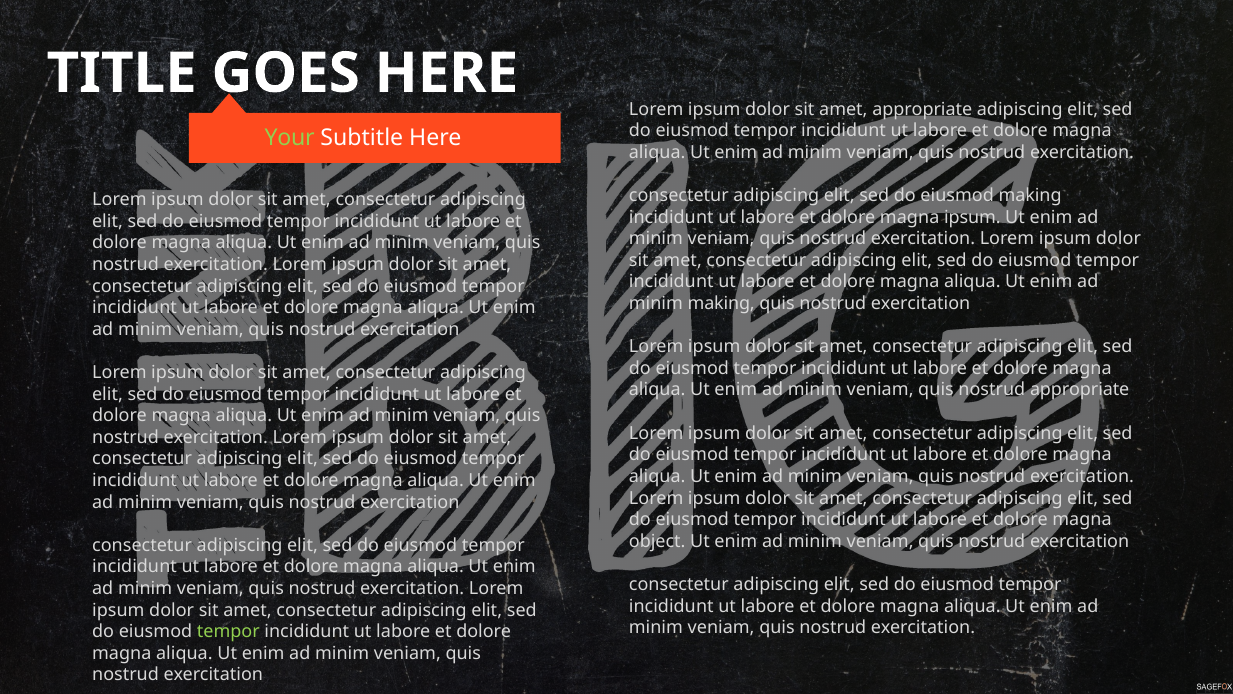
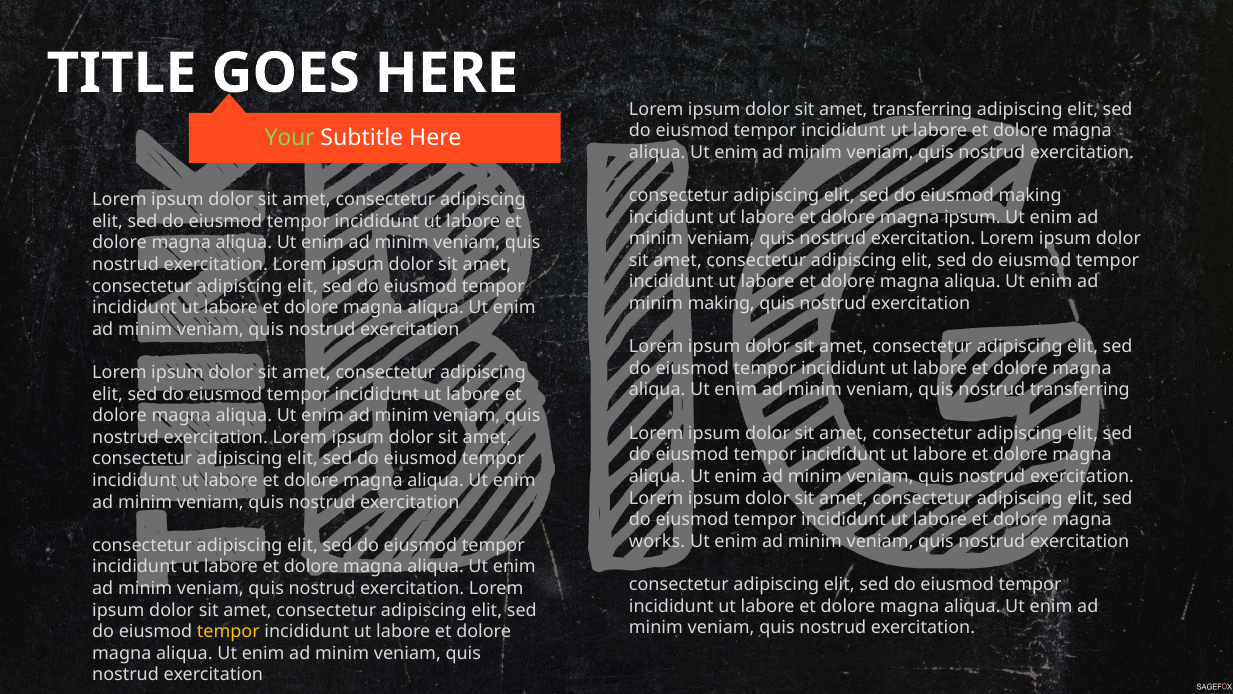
amet appropriate: appropriate -> transferring
nostrud appropriate: appropriate -> transferring
object: object -> works
tempor at (228, 631) colour: light green -> yellow
